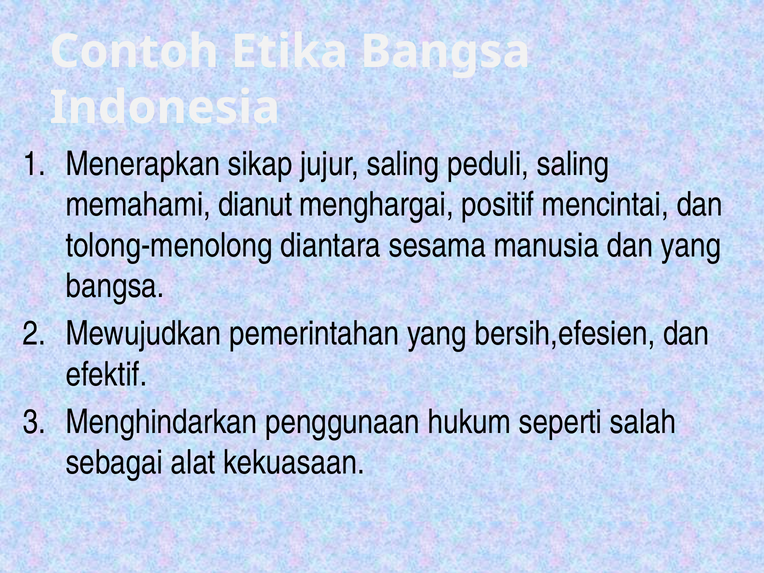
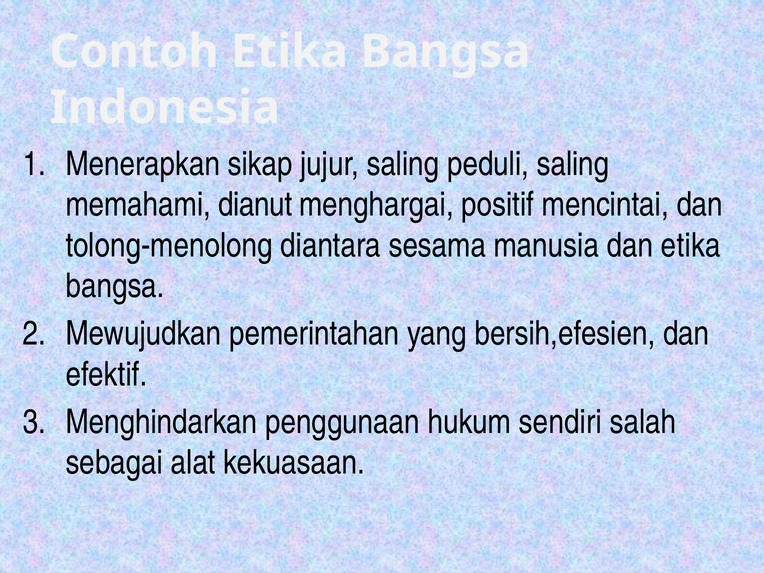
dan yang: yang -> etika
seperti: seperti -> sendiri
